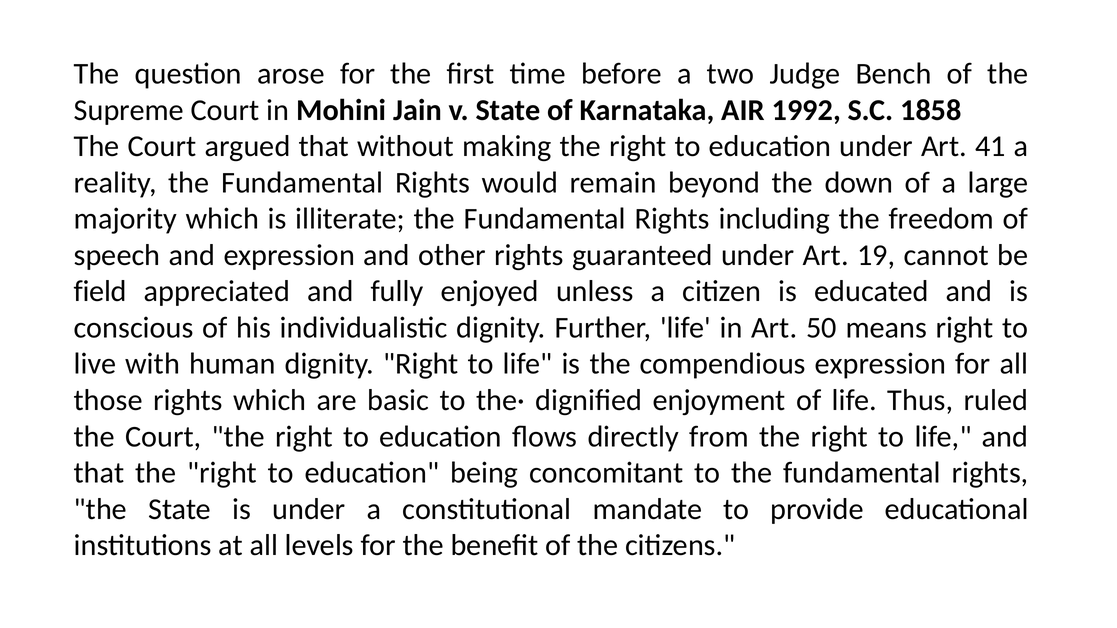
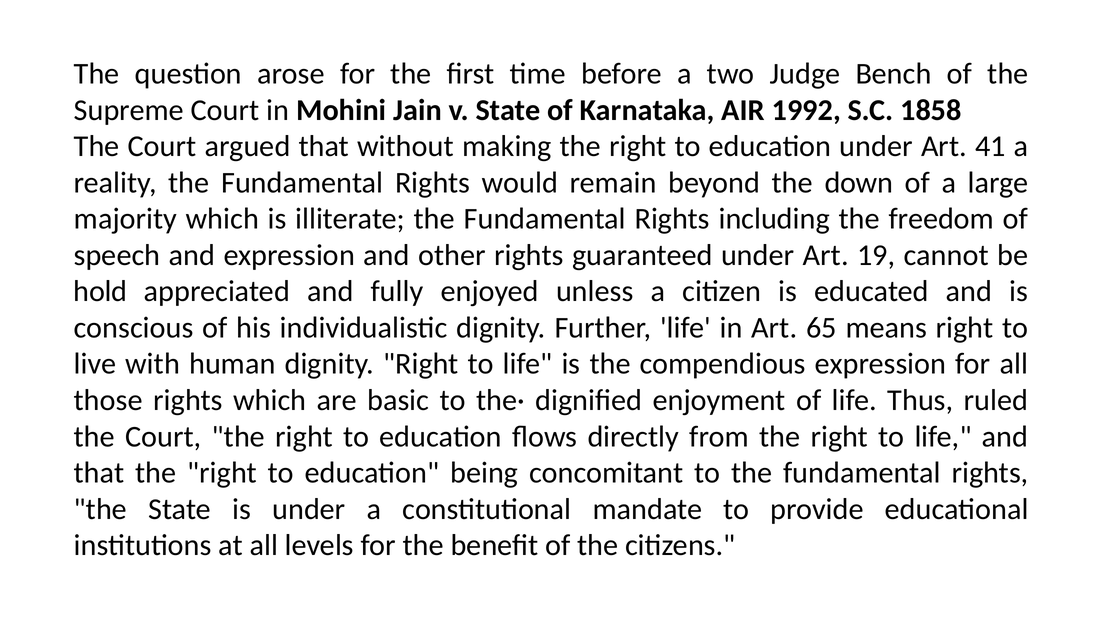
field: field -> hold
50: 50 -> 65
